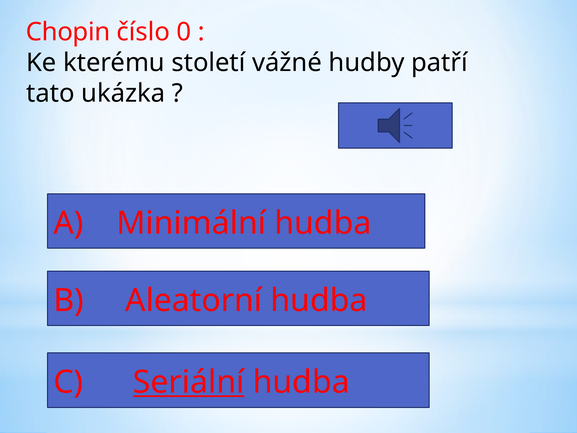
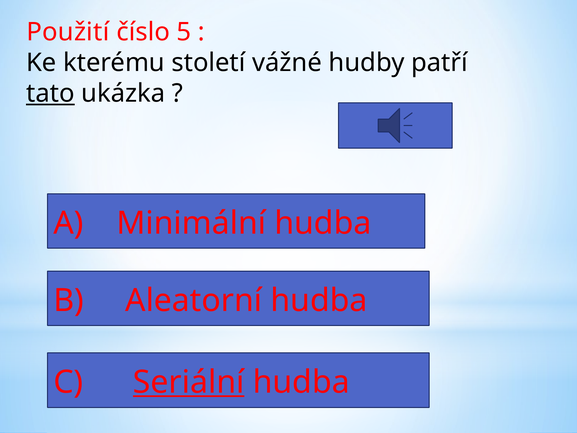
Chopin: Chopin -> Použití
0: 0 -> 5
tato underline: none -> present
